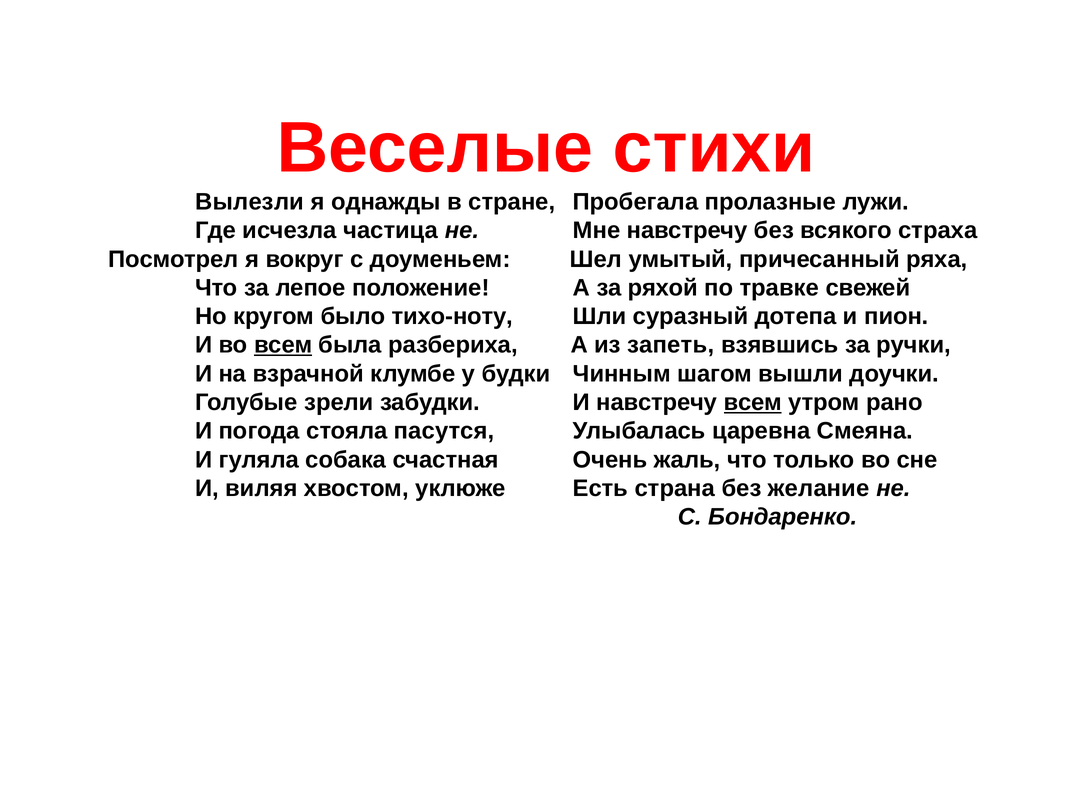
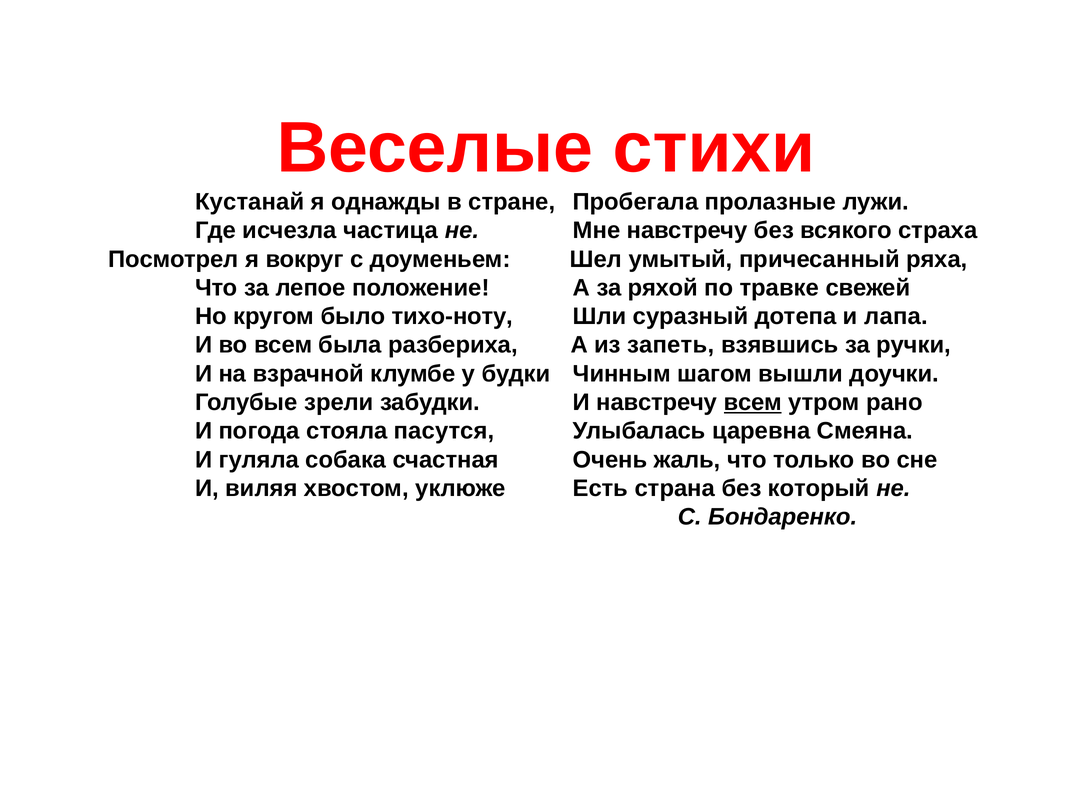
Вылезли: Вылезли -> Кустанай
пион: пион -> лапа
всем at (283, 345) underline: present -> none
желание: желание -> который
